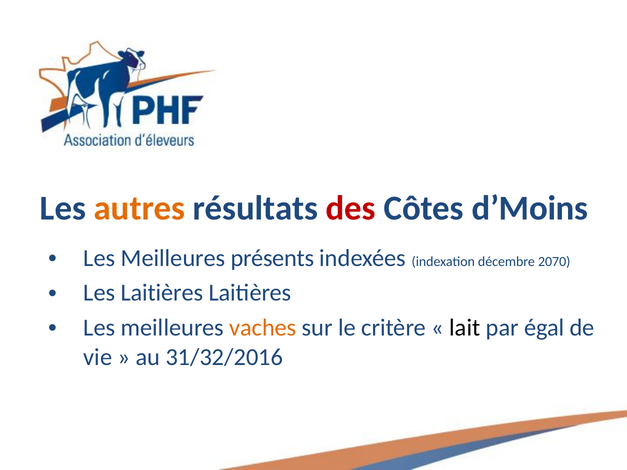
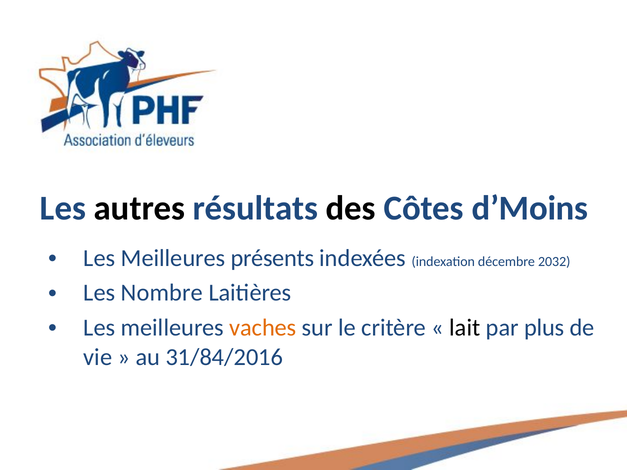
autres colour: orange -> black
des colour: red -> black
2070: 2070 -> 2032
Les Laitières: Laitières -> Nombre
égal: égal -> plus
31/32/2016: 31/32/2016 -> 31/84/2016
